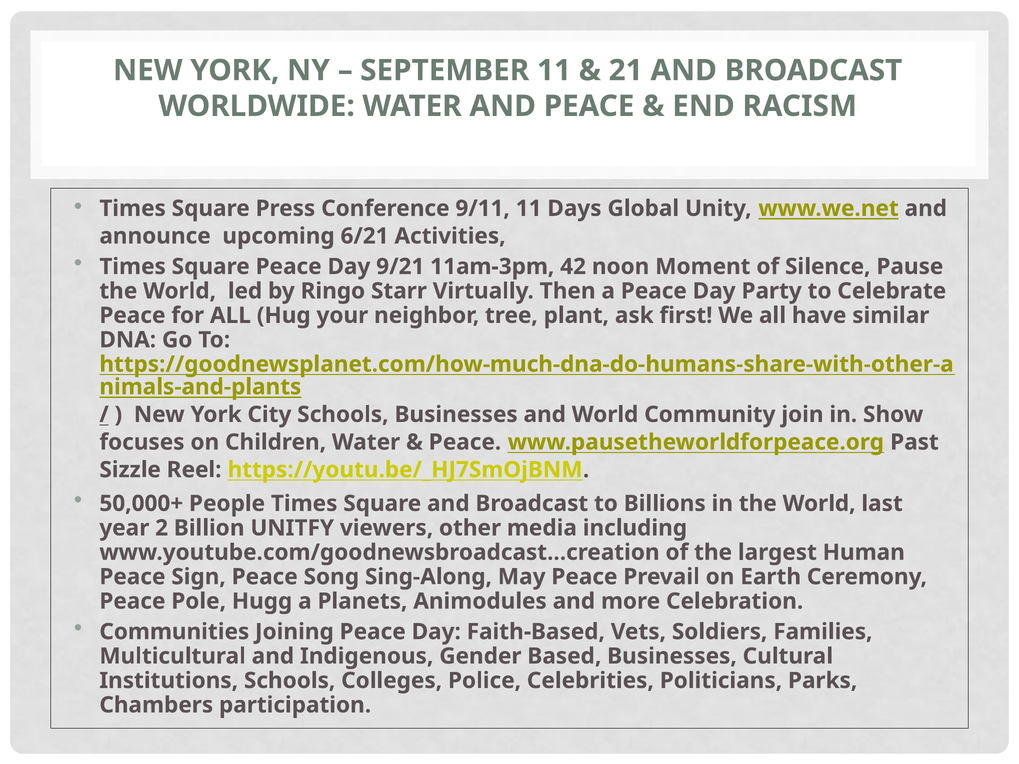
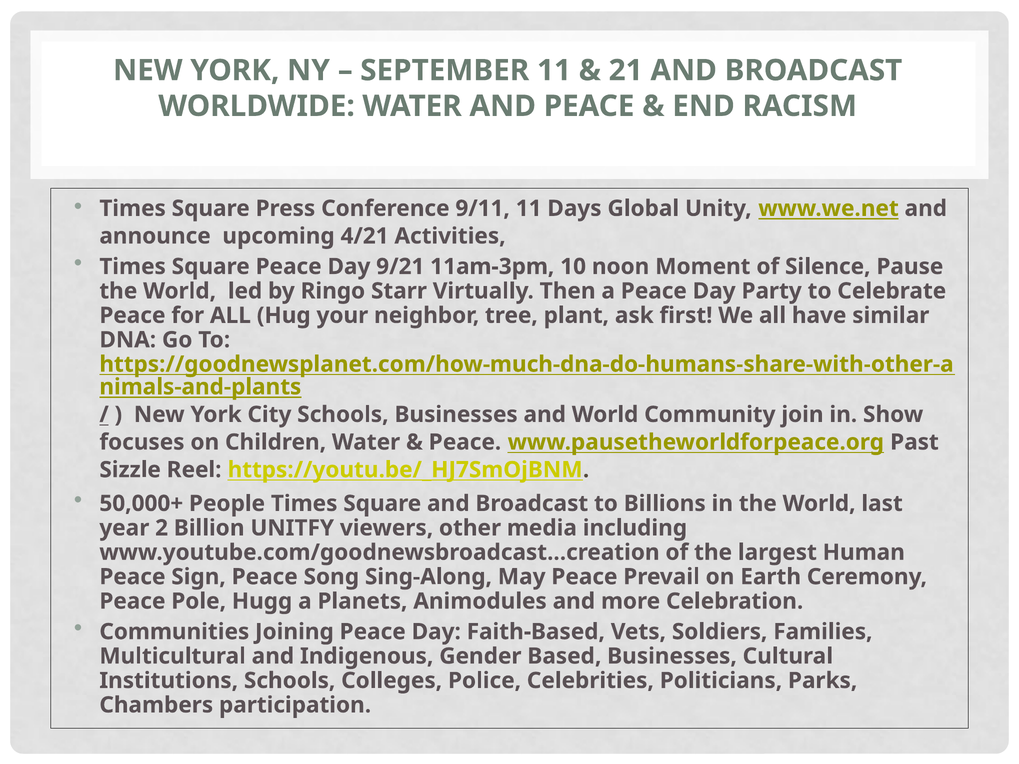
6/21: 6/21 -> 4/21
42: 42 -> 10
